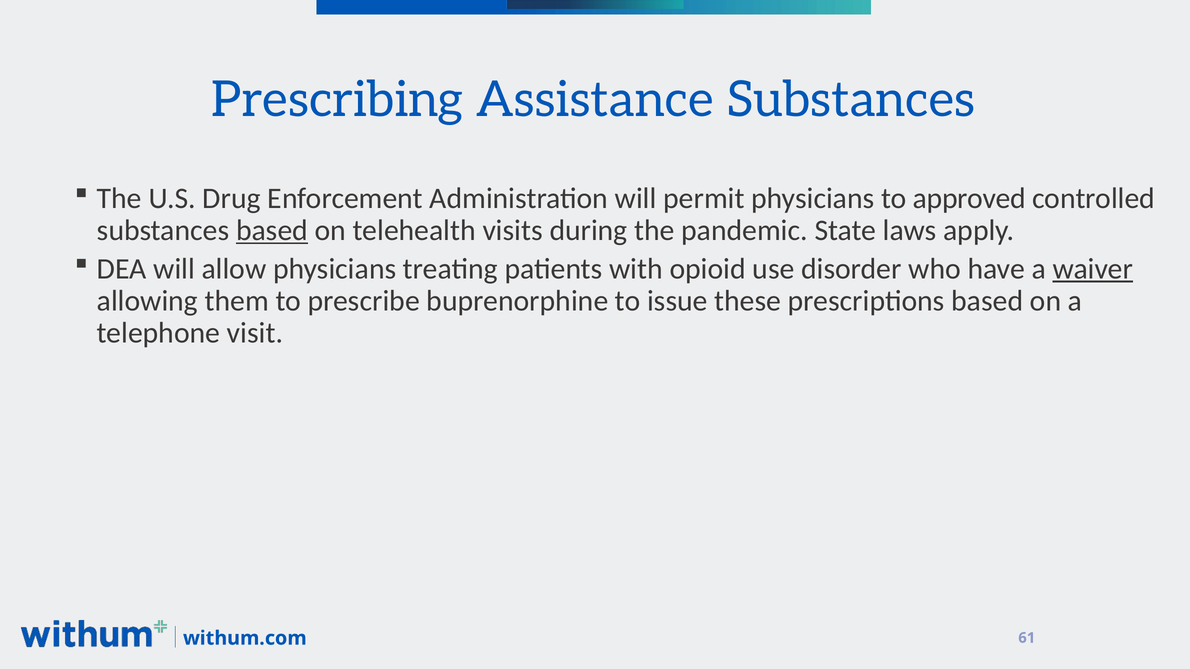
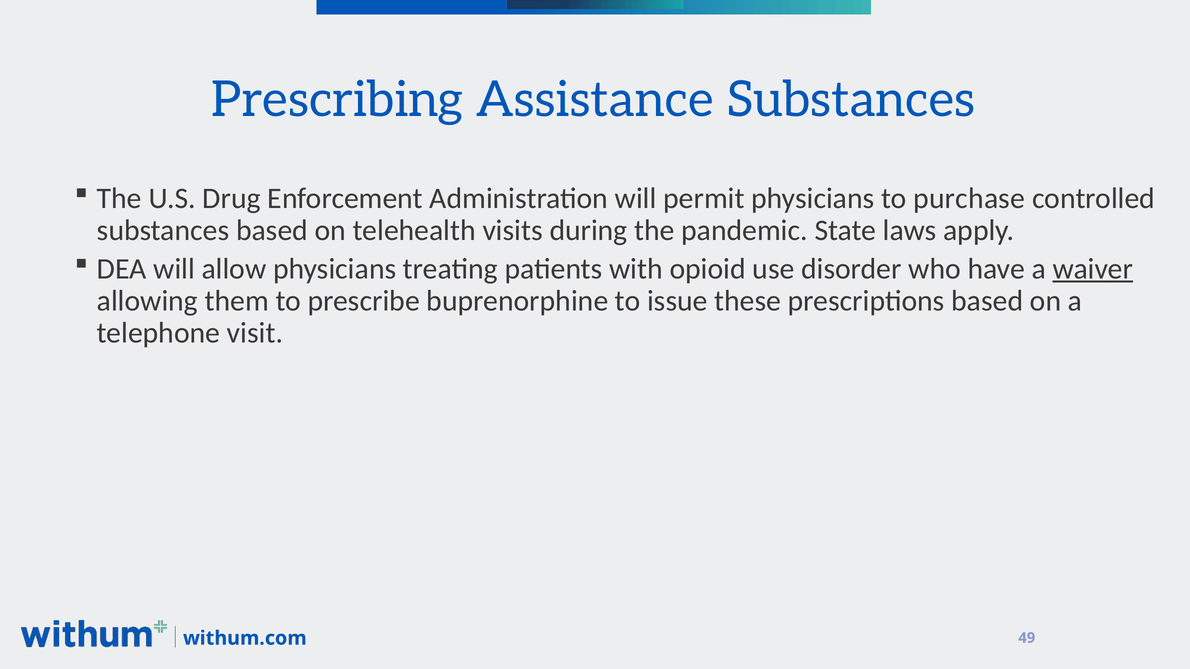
approved: approved -> purchase
based at (272, 231) underline: present -> none
61: 61 -> 49
